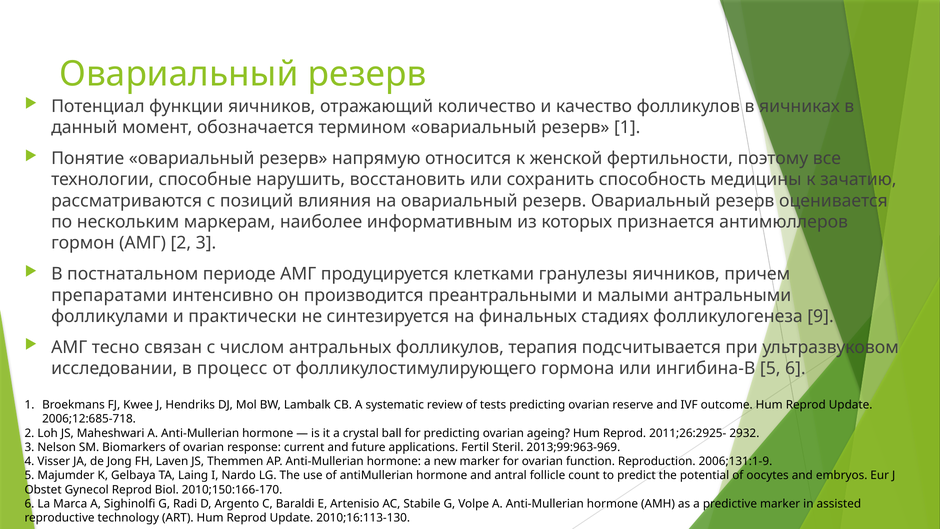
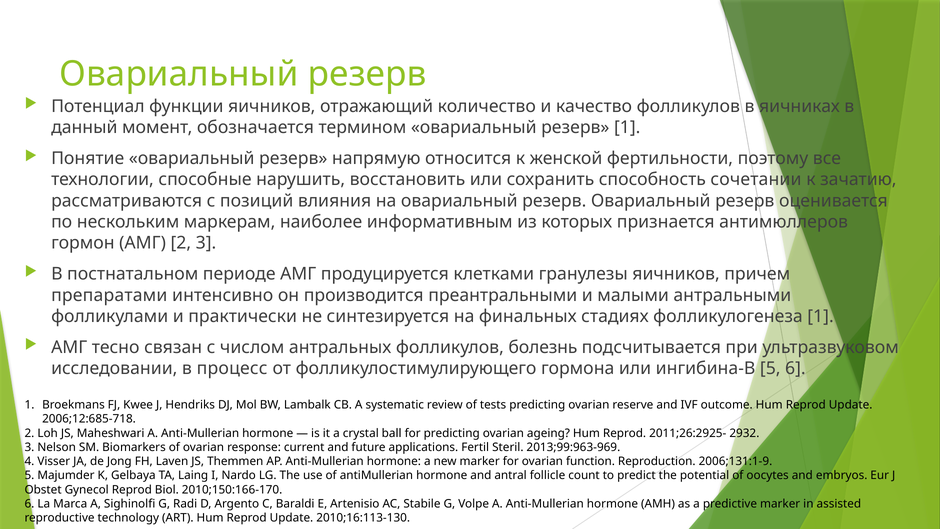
медицины: медицины -> сочетании
фолликулогенеза 9: 9 -> 1
терапия: терапия -> болезнь
